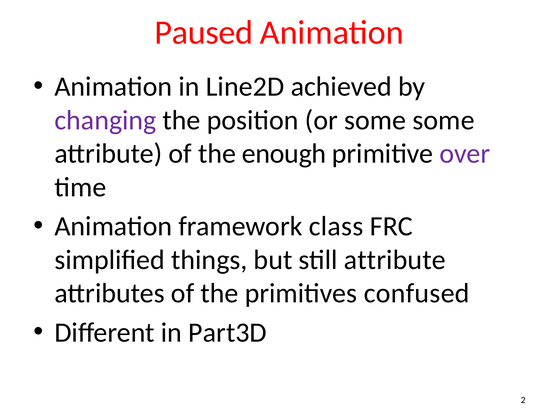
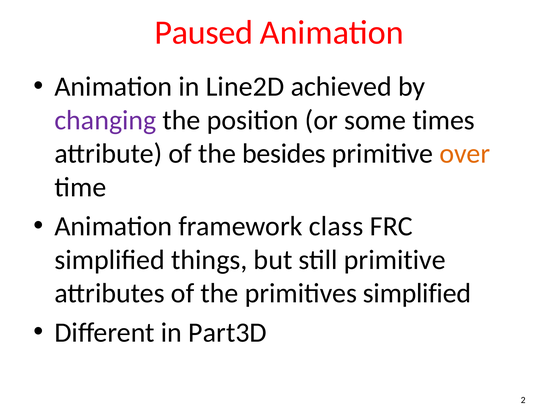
some some: some -> times
enough: enough -> besides
over colour: purple -> orange
still attribute: attribute -> primitive
primitives confused: confused -> simplified
